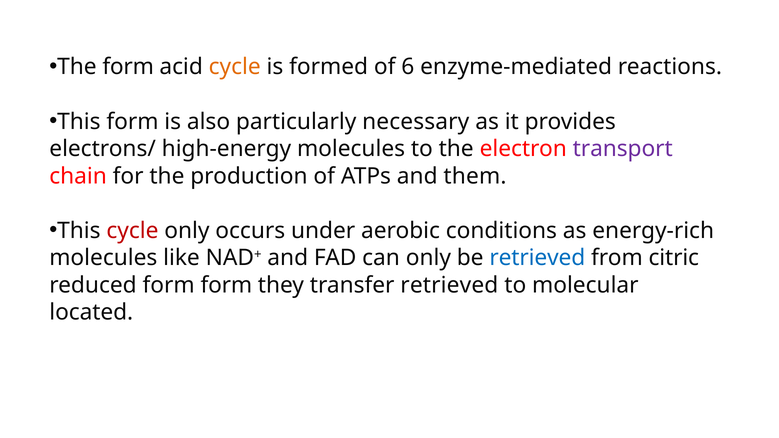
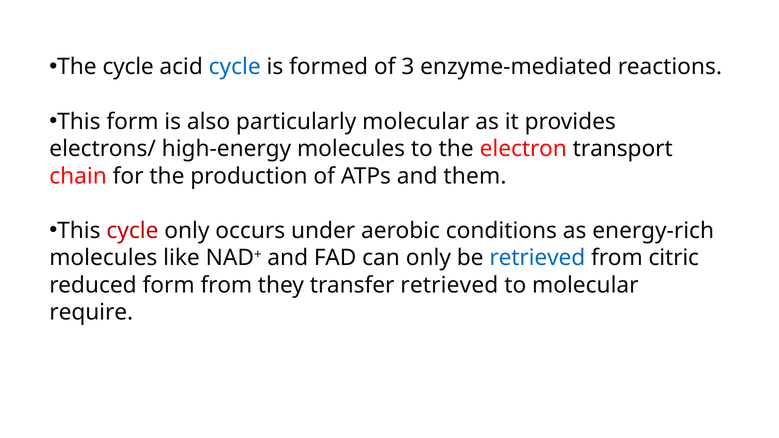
The form: form -> cycle
cycle at (235, 67) colour: orange -> blue
6: 6 -> 3
particularly necessary: necessary -> molecular
transport colour: purple -> black
form form: form -> from
located: located -> require
